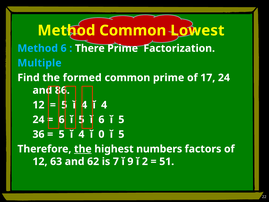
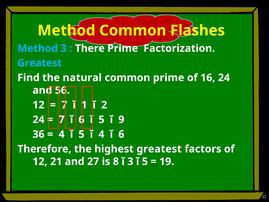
Lowest: Lowest -> Flashes
Method 6: 6 -> 3
Multiple at (39, 63): Multiple -> Greatest
formed: formed -> natural
17: 17 -> 16
86: 86 -> 56
5 at (64, 105): 5 -> 7
4 at (84, 105): 4 -> 1
4 at (104, 105): 4 -> 2
6 at (62, 119): 6 -> 7
5 at (81, 119): 5 -> 6
6 at (101, 119): 6 -> 5
5 at (121, 119): 5 -> 9
5 at (62, 134): 5 -> 4
4 at (81, 134): 4 -> 5
ĭ 0: 0 -> 4
5 at (121, 134): 5 -> 6
the at (83, 149) underline: present -> none
highest numbers: numbers -> greatest
63: 63 -> 21
62: 62 -> 27
7: 7 -> 8
ĭ 9: 9 -> 3
2 at (145, 161): 2 -> 5
51: 51 -> 19
